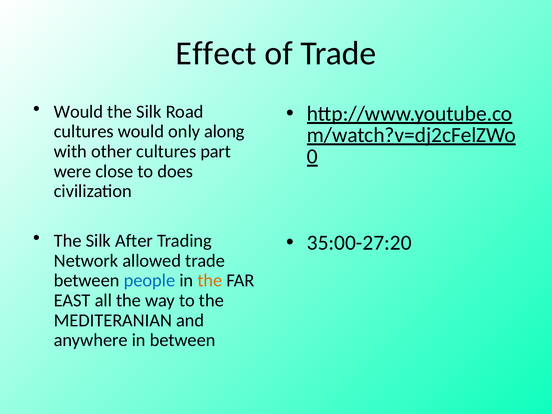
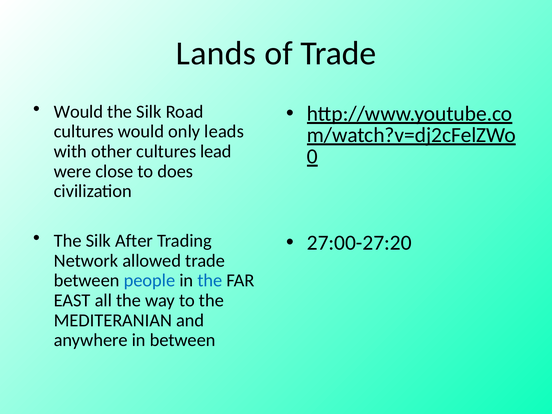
Effect: Effect -> Lands
along: along -> leads
part: part -> lead
35:00-27:20: 35:00-27:20 -> 27:00-27:20
the at (210, 281) colour: orange -> blue
